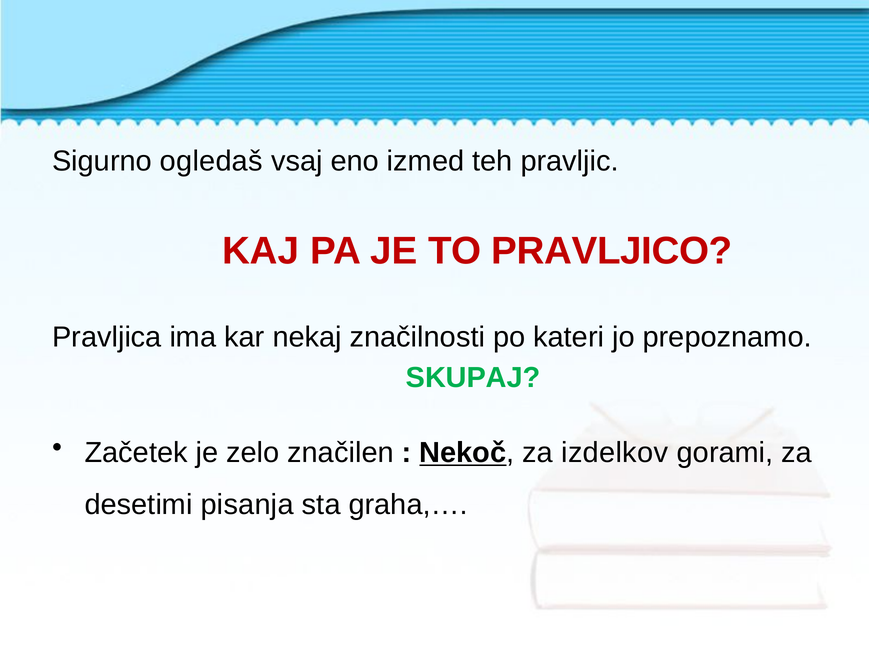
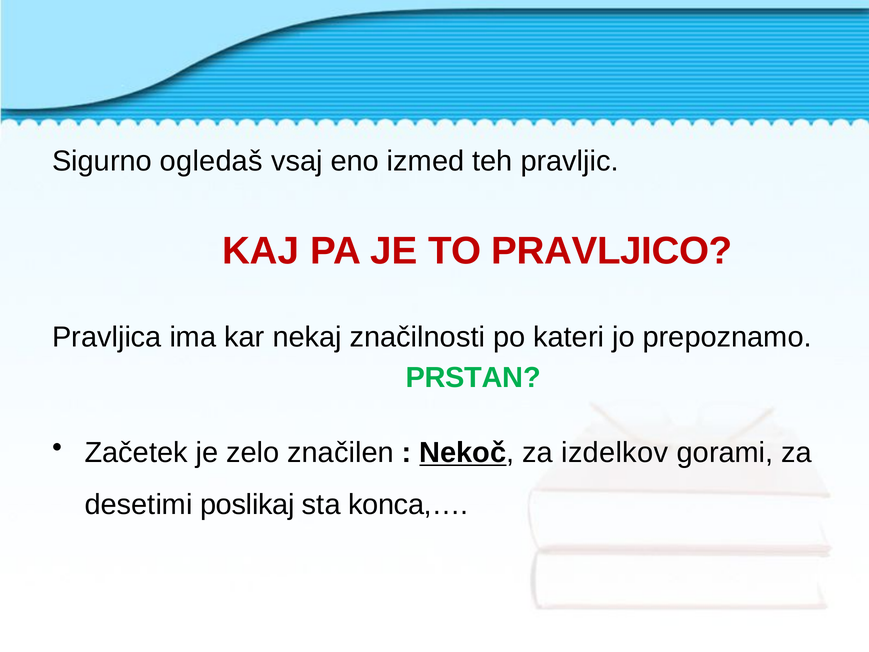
SKUPAJ: SKUPAJ -> PRSTAN
pisanja: pisanja -> poslikaj
graha,…: graha,… -> konca,…
